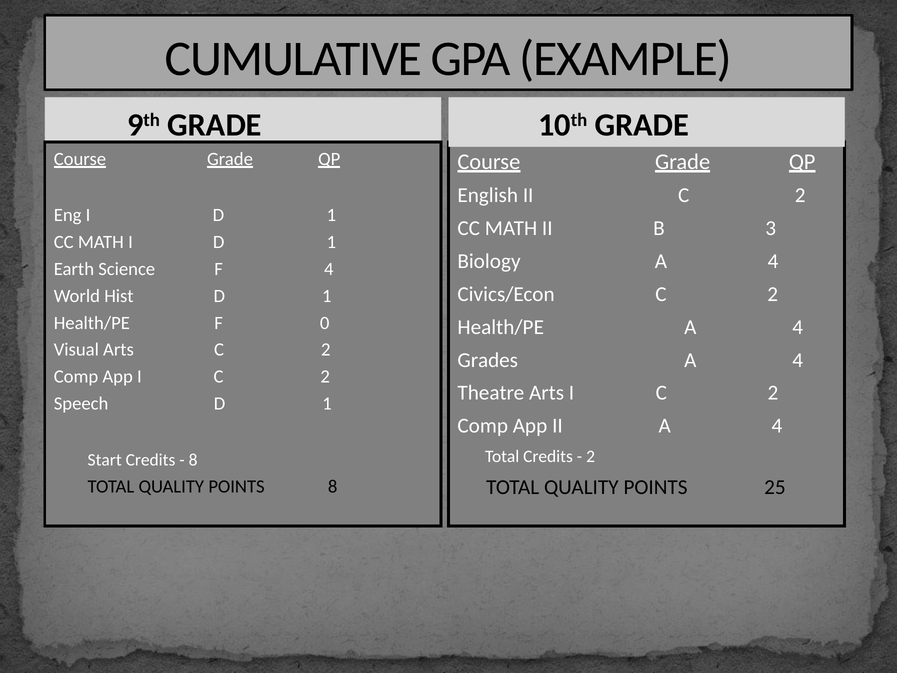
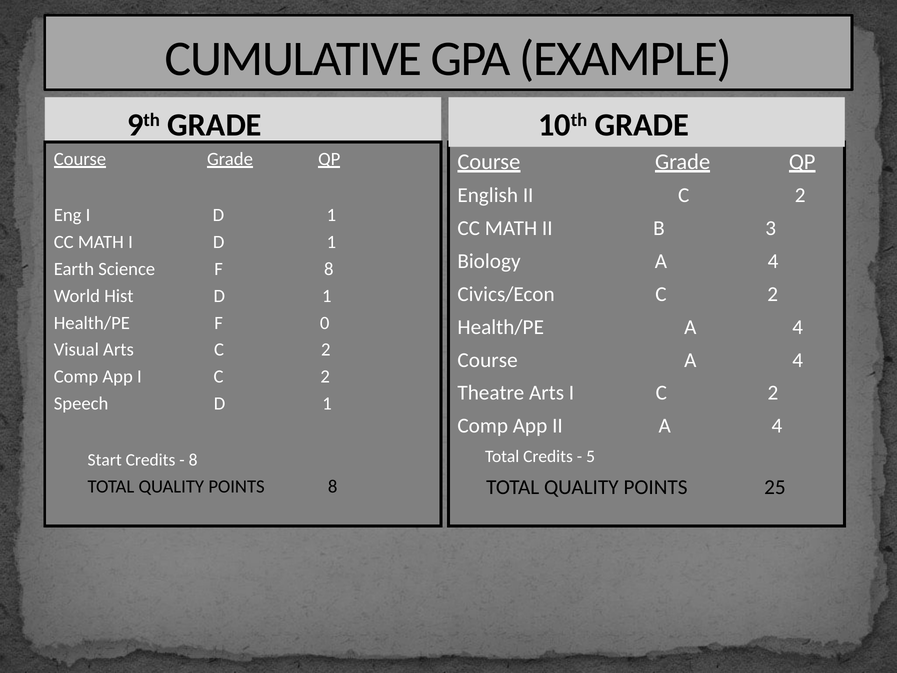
F 4: 4 -> 8
Grades at (488, 360): Grades -> Course
2 at (591, 456): 2 -> 5
